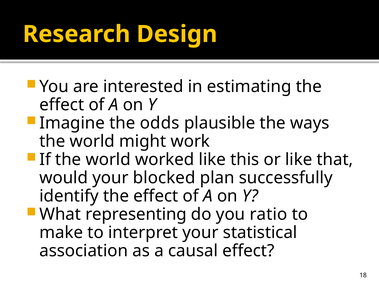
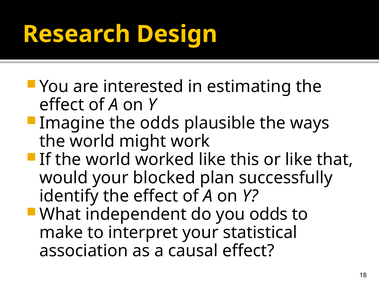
representing: representing -> independent
you ratio: ratio -> odds
